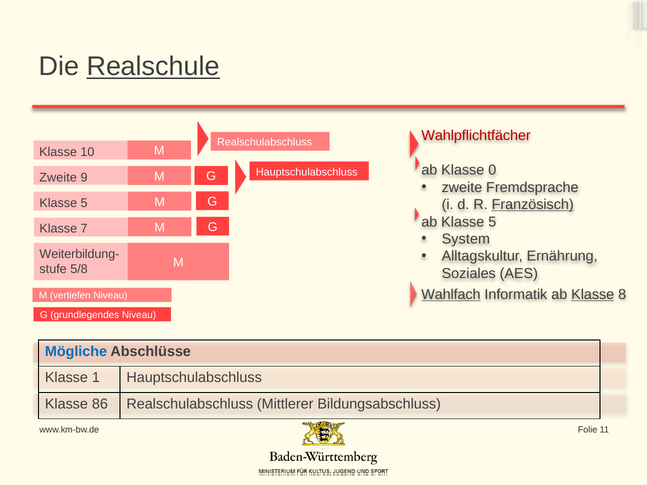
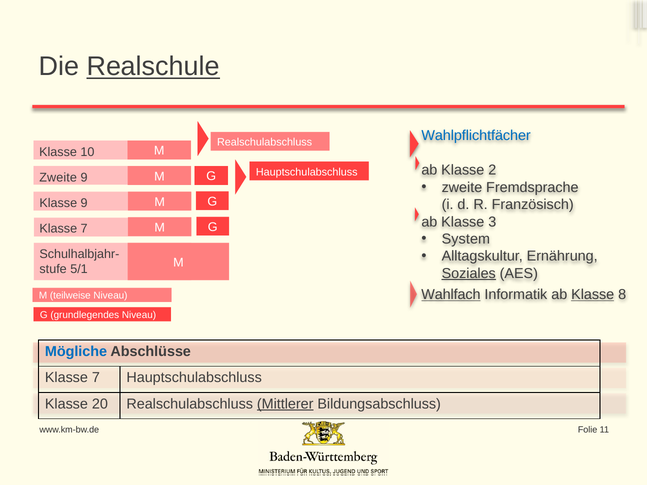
Wahlpflichtfächer colour: red -> blue
0: 0 -> 2
5 at (84, 203): 5 -> 9
Französisch underline: present -> none
ab Klasse 5: 5 -> 3
Weiterbildung-: Weiterbildung- -> Schulhalbjahr-
5/8: 5/8 -> 5/1
Soziales underline: none -> present
vertiefen: vertiefen -> teilweise
1 at (96, 378): 1 -> 7
86: 86 -> 20
Mittlerer underline: none -> present
